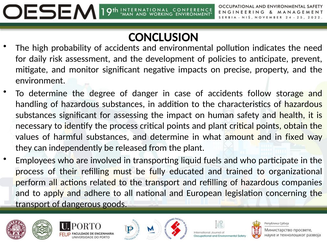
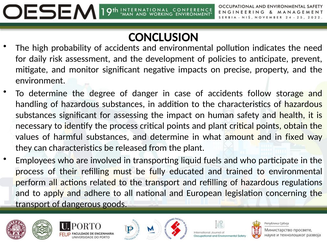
can independently: independently -> characteristics
to organizational: organizational -> environmental
companies: companies -> regulations
